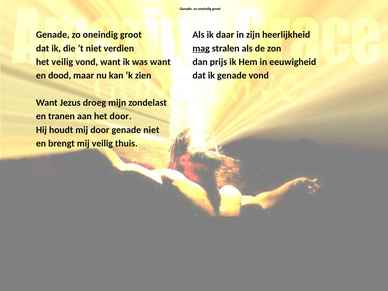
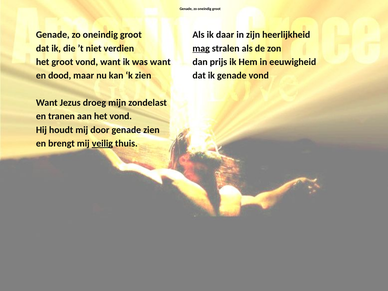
het veilig: veilig -> groot
het door: door -> vond
genade niet: niet -> zien
veilig at (102, 143) underline: none -> present
